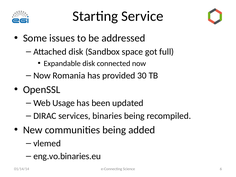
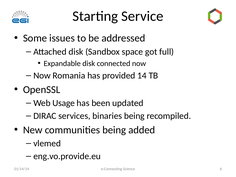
30: 30 -> 14
eng.vo.binaries.eu: eng.vo.binaries.eu -> eng.vo.provide.eu
